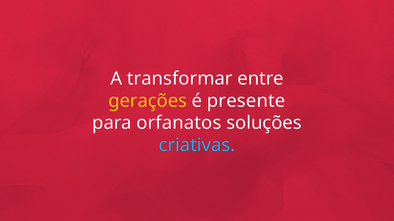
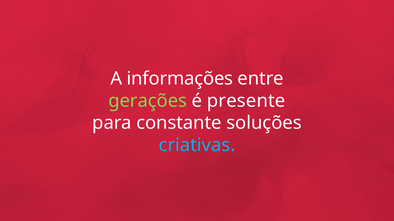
transformar: transformar -> informações
gerações colour: yellow -> light green
orfanatos: orfanatos -> constante
